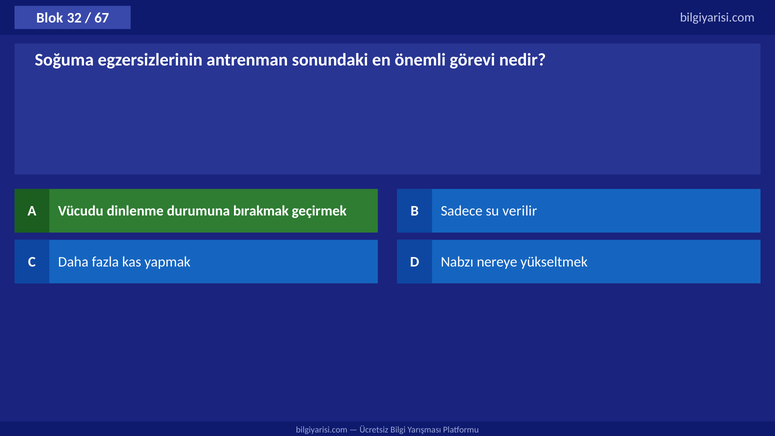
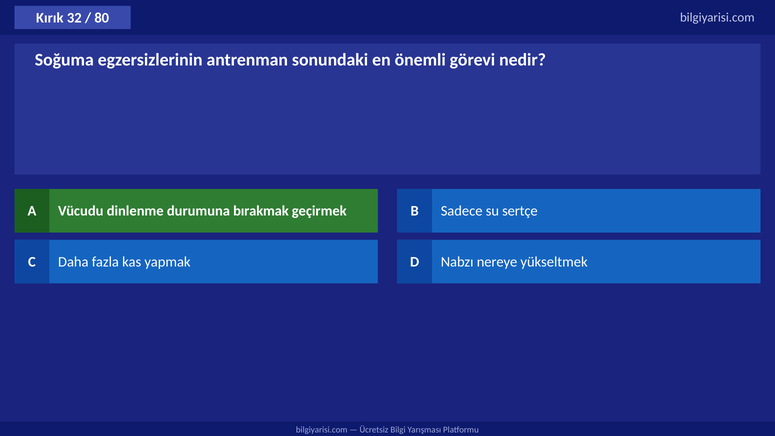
Blok: Blok -> Kırık
67: 67 -> 80
verilir: verilir -> sertçe
